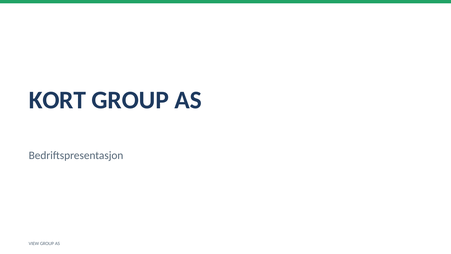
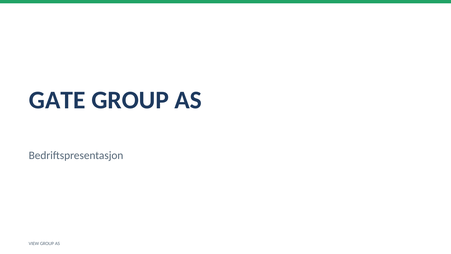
KORT: KORT -> GATE
